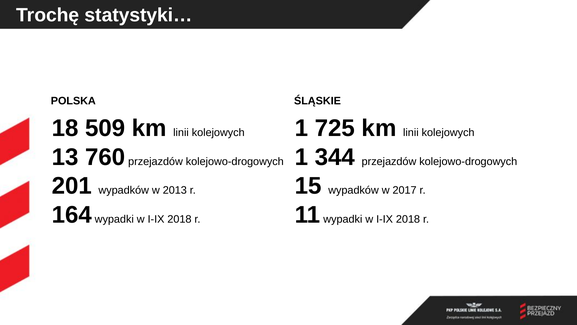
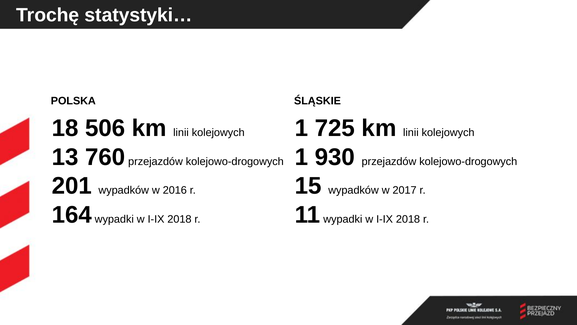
509: 509 -> 506
344: 344 -> 930
2013: 2013 -> 2016
